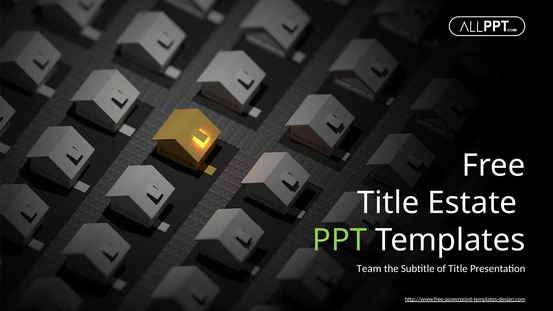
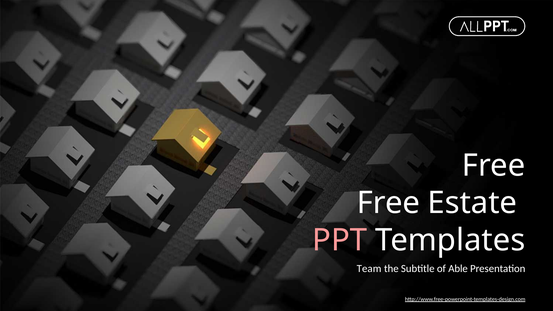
Title at (388, 203): Title -> Free
PPT colour: light green -> pink
of Title: Title -> Able
